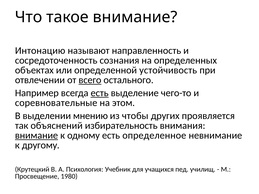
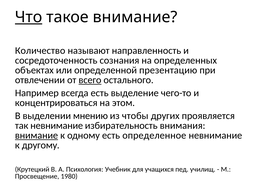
Что underline: none -> present
Интонацию: Интонацию -> Количество
устойчивость: устойчивость -> презентацию
есть at (100, 93) underline: present -> none
соревновательные: соревновательные -> концентрироваться
так объяснений: объяснений -> невнимание
